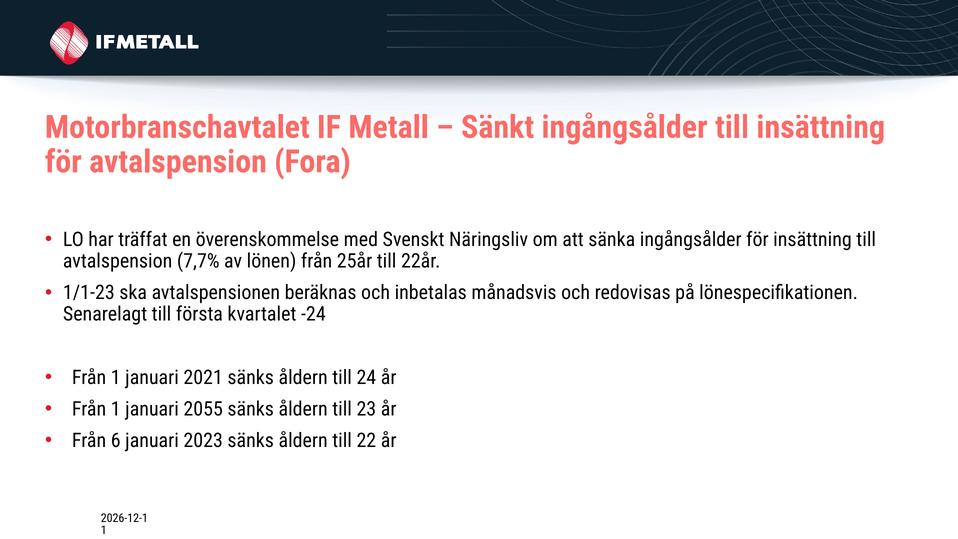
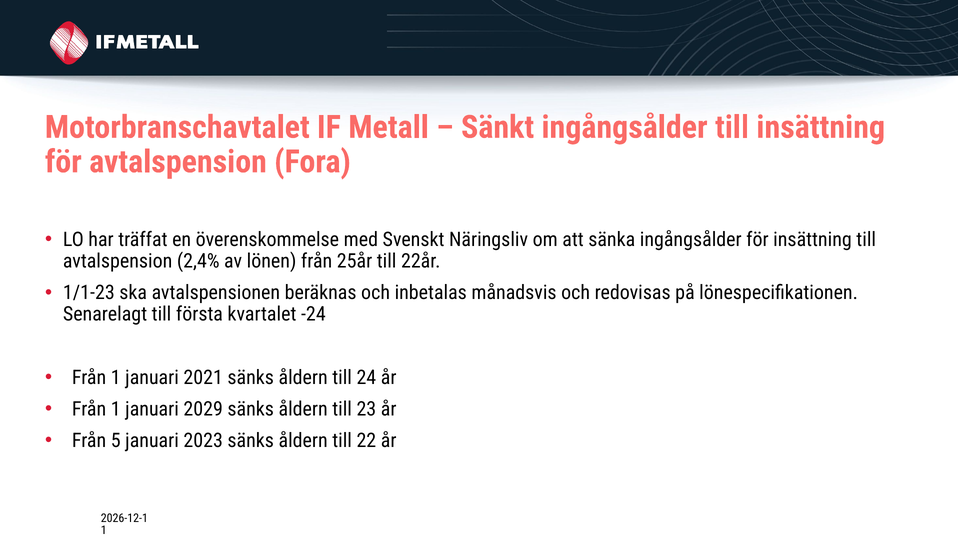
7,7%: 7,7% -> 2,4%
2055: 2055 -> 2029
6: 6 -> 5
